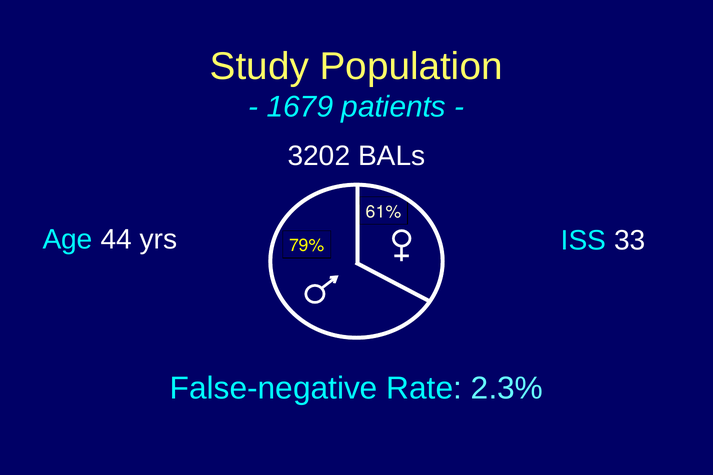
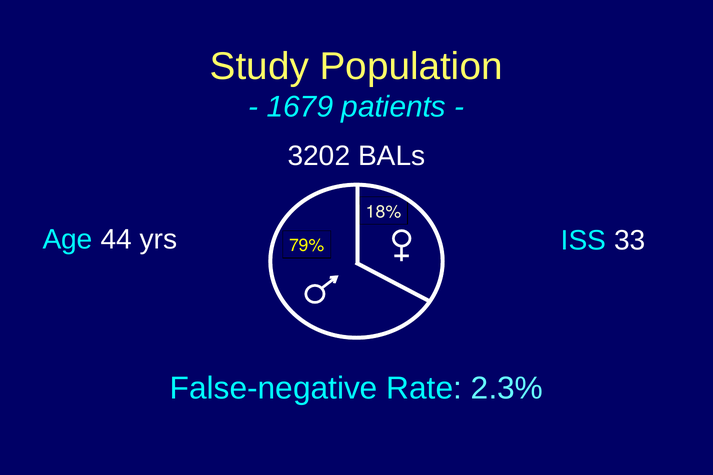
61%: 61% -> 18%
